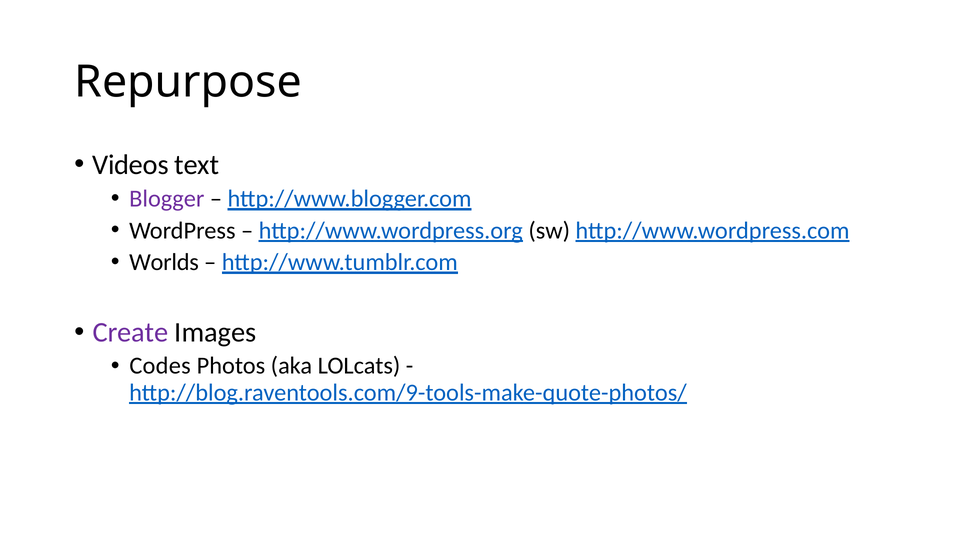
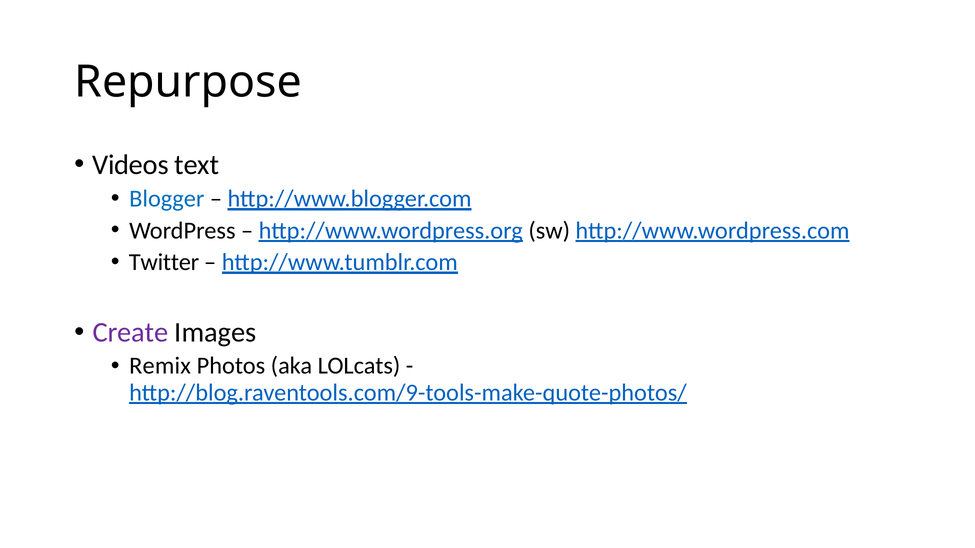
Blogger colour: purple -> blue
Worlds: Worlds -> Twitter
Codes: Codes -> Remix
